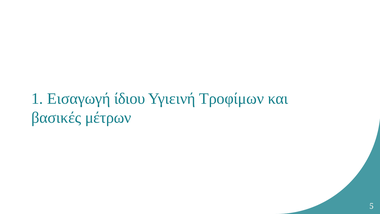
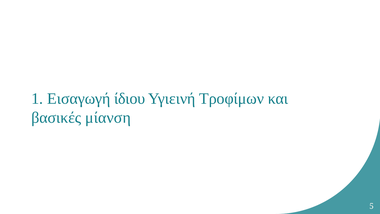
μέτρων: μέτρων -> μίανση
